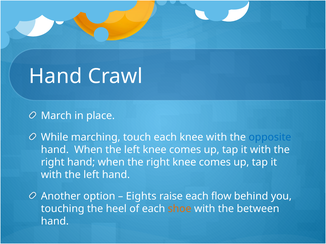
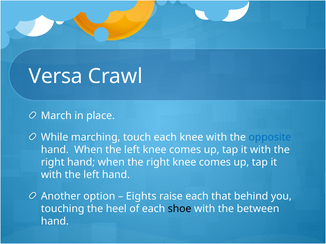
Hand at (55, 76): Hand -> Versa
flow: flow -> that
shoe colour: orange -> black
